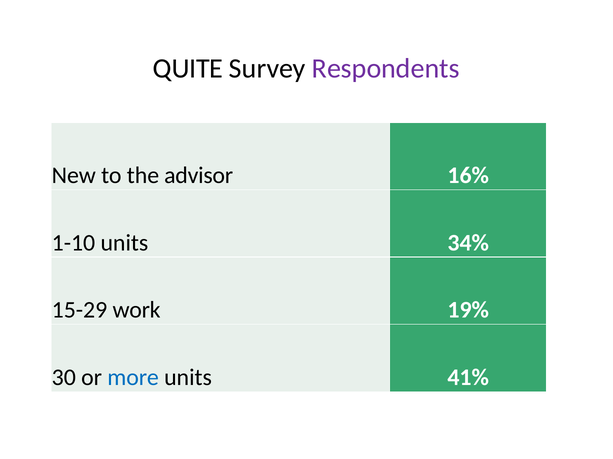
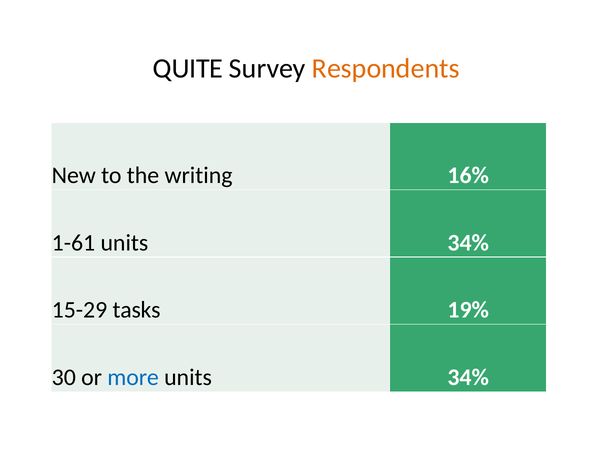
Respondents colour: purple -> orange
advisor: advisor -> writing
1-10: 1-10 -> 1-61
work: work -> tasks
41% at (468, 378): 41% -> 34%
